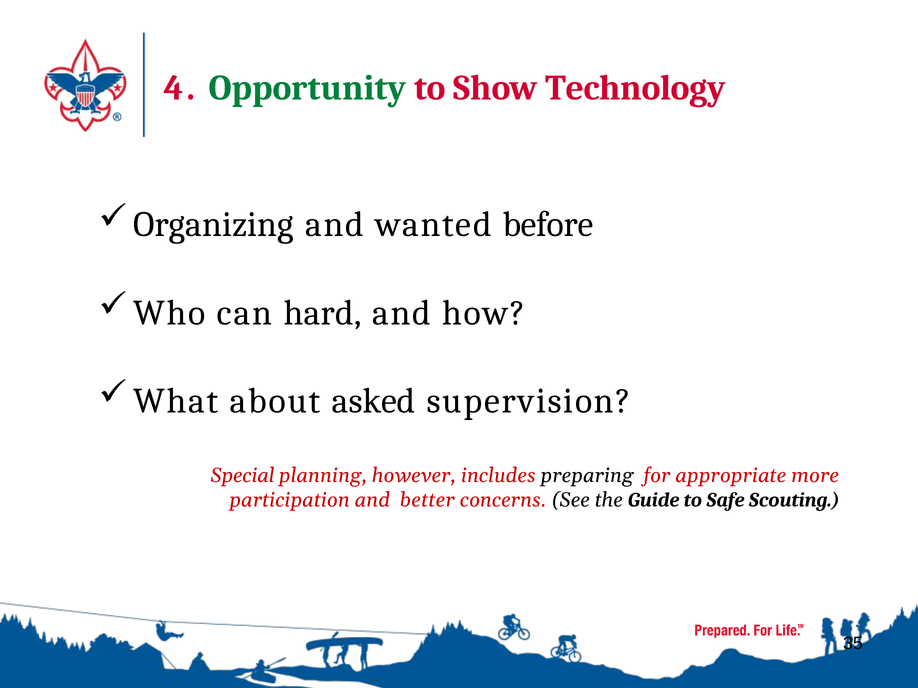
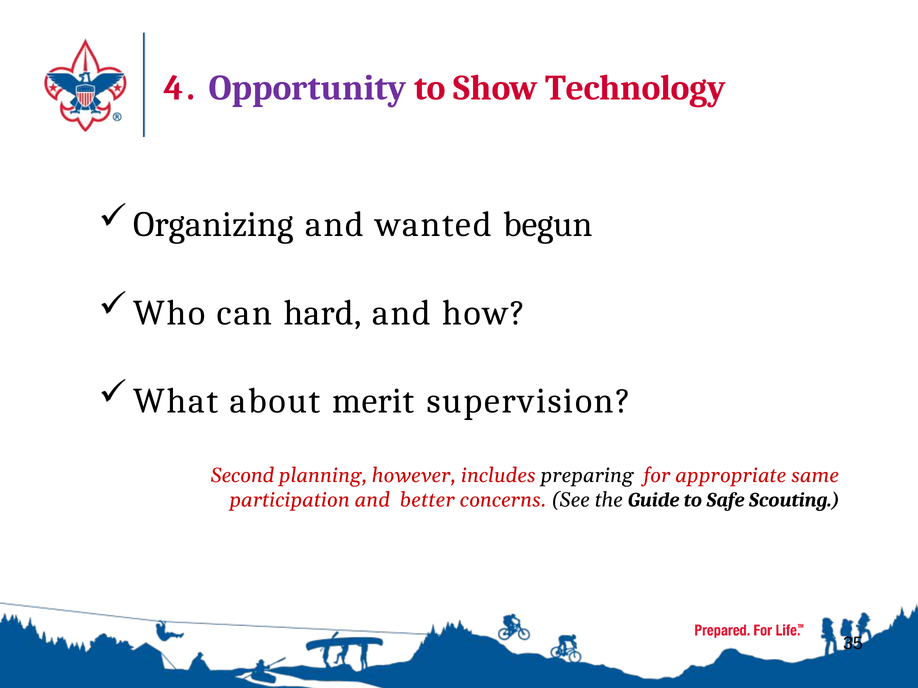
Opportunity colour: green -> purple
before: before -> begun
asked: asked -> merit
Special: Special -> Second
more: more -> same
